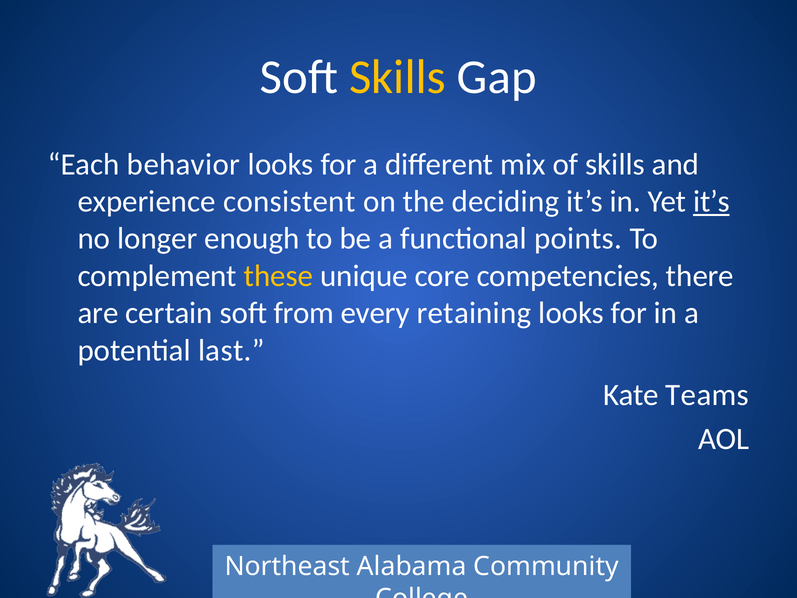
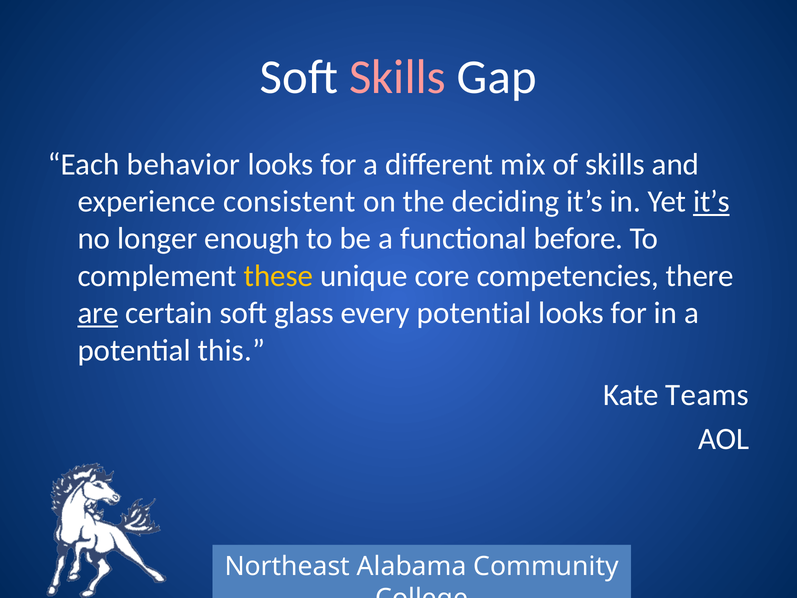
Skills at (398, 77) colour: yellow -> pink
points: points -> before
are underline: none -> present
from: from -> glass
every retaining: retaining -> potential
last: last -> this
